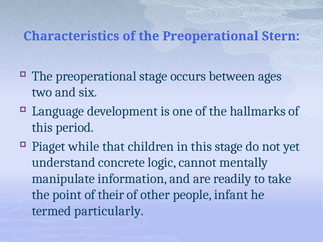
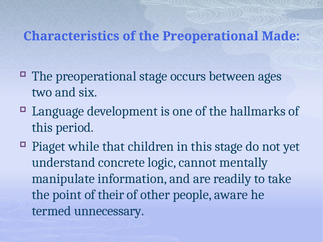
Stern: Stern -> Made
infant: infant -> aware
particularly: particularly -> unnecessary
